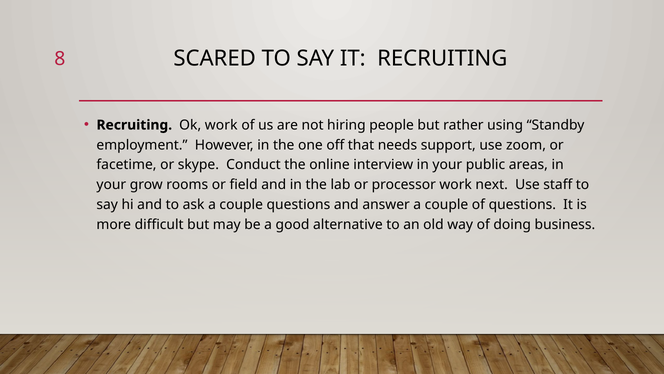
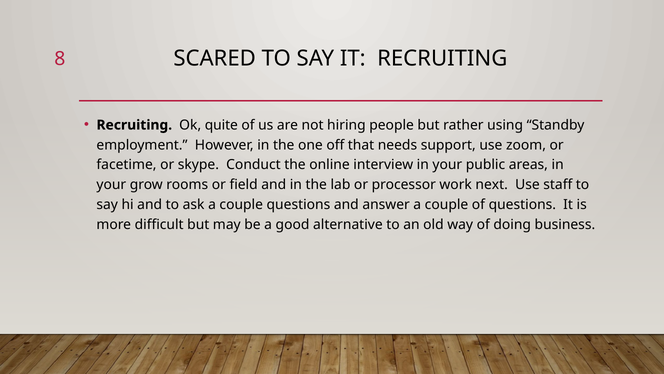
Ok work: work -> quite
